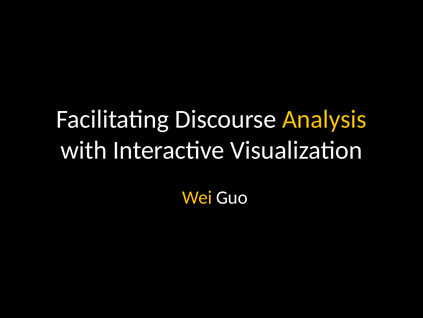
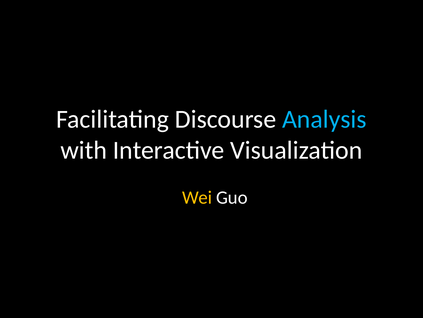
Analysis colour: yellow -> light blue
